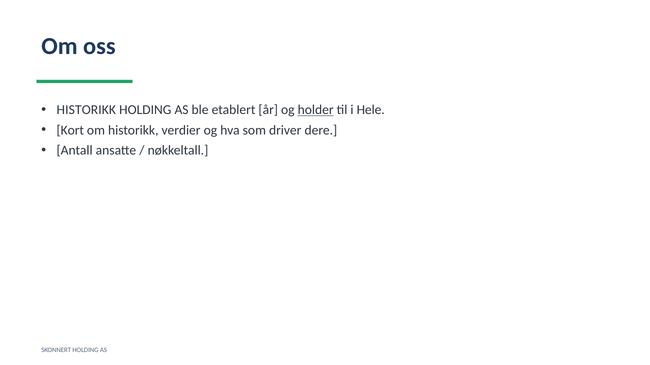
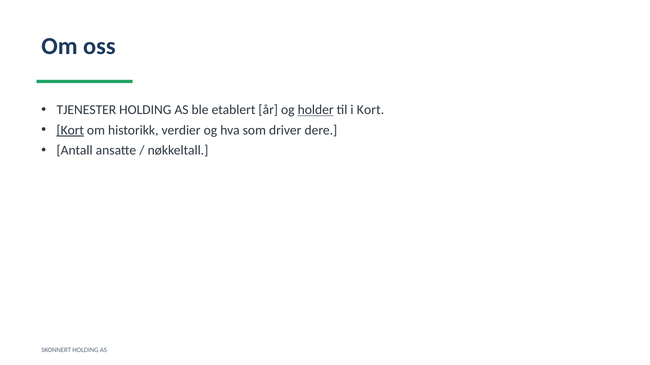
HISTORIKK at (86, 110): HISTORIKK -> TJENESTER
i Hele: Hele -> Kort
Kort at (70, 130) underline: none -> present
